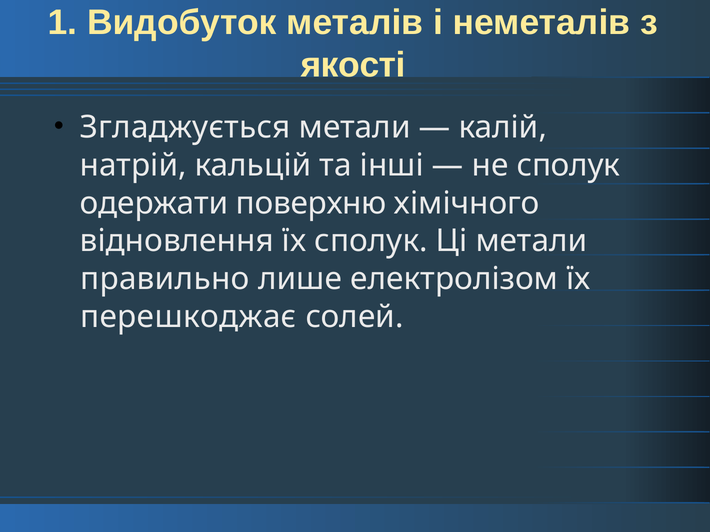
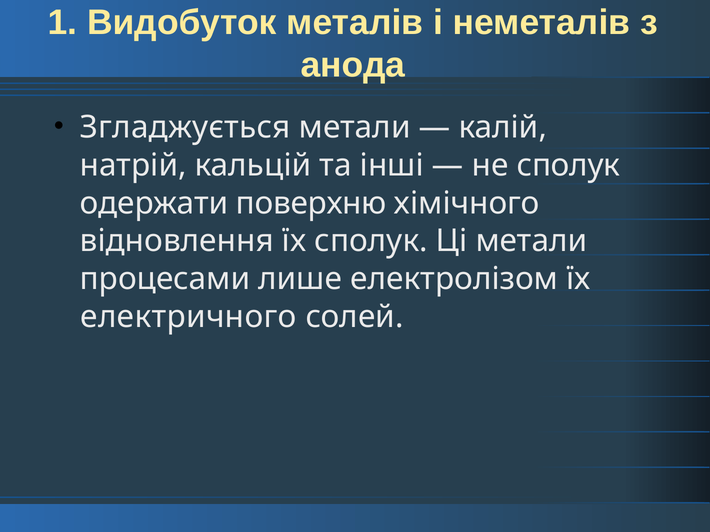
якості: якості -> анода
правильно: правильно -> процесами
перешкоджає: перешкоджає -> електричного
